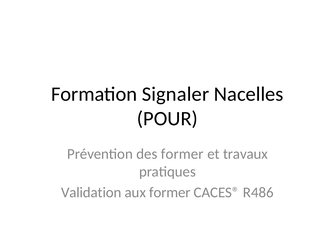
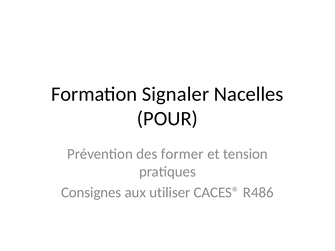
travaux: travaux -> tension
Validation: Validation -> Consignes
aux former: former -> utiliser
